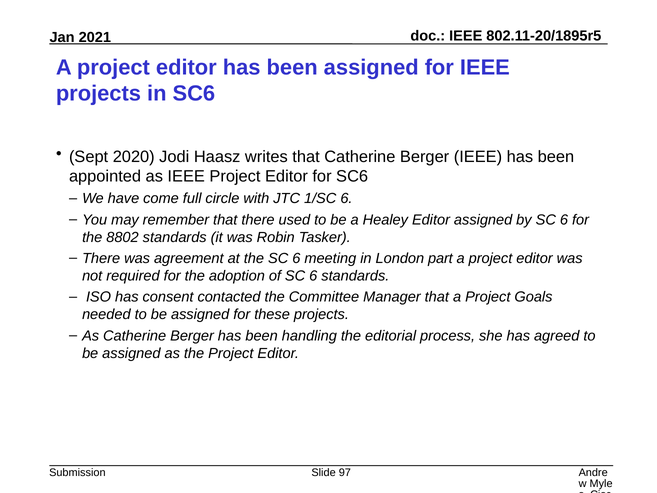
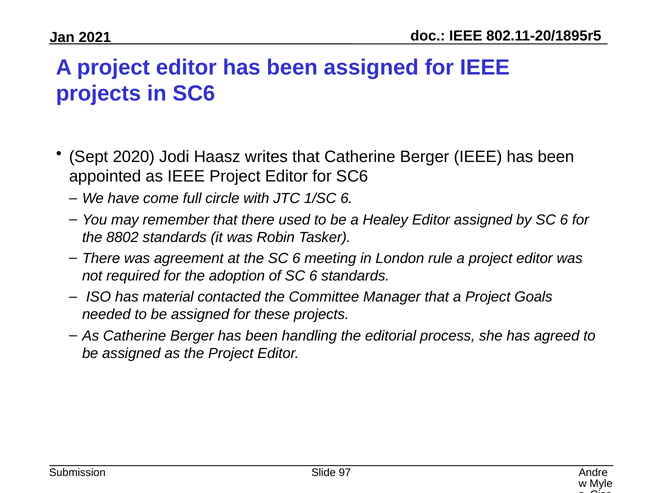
part: part -> rule
consent: consent -> material
